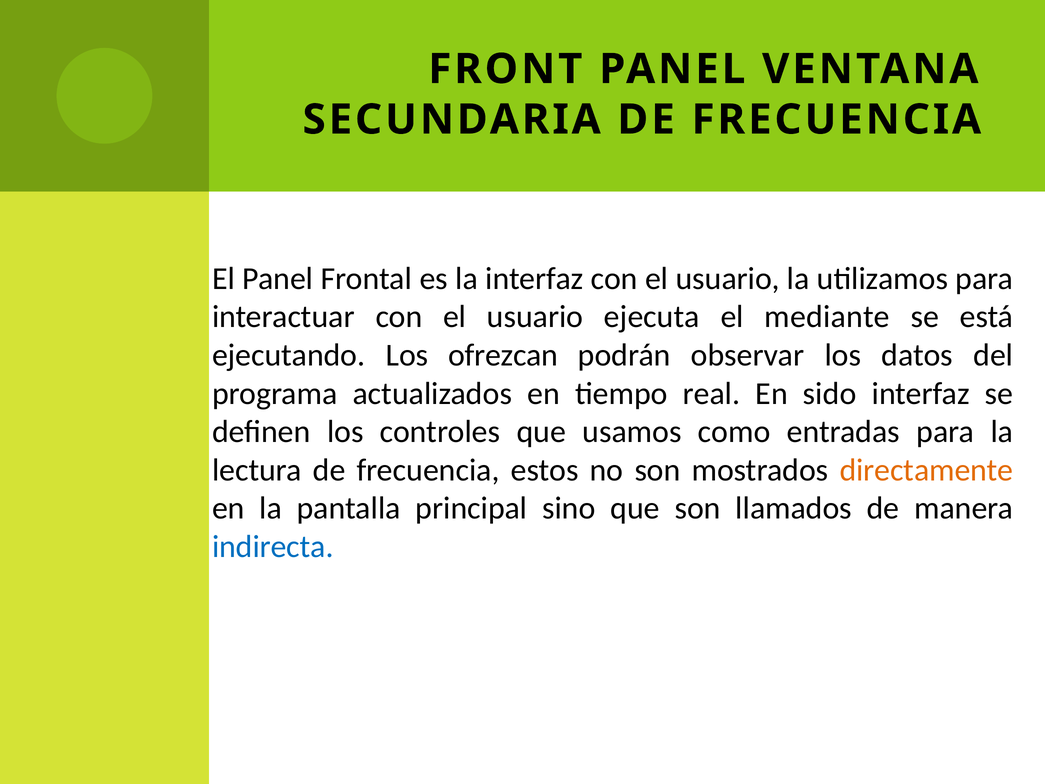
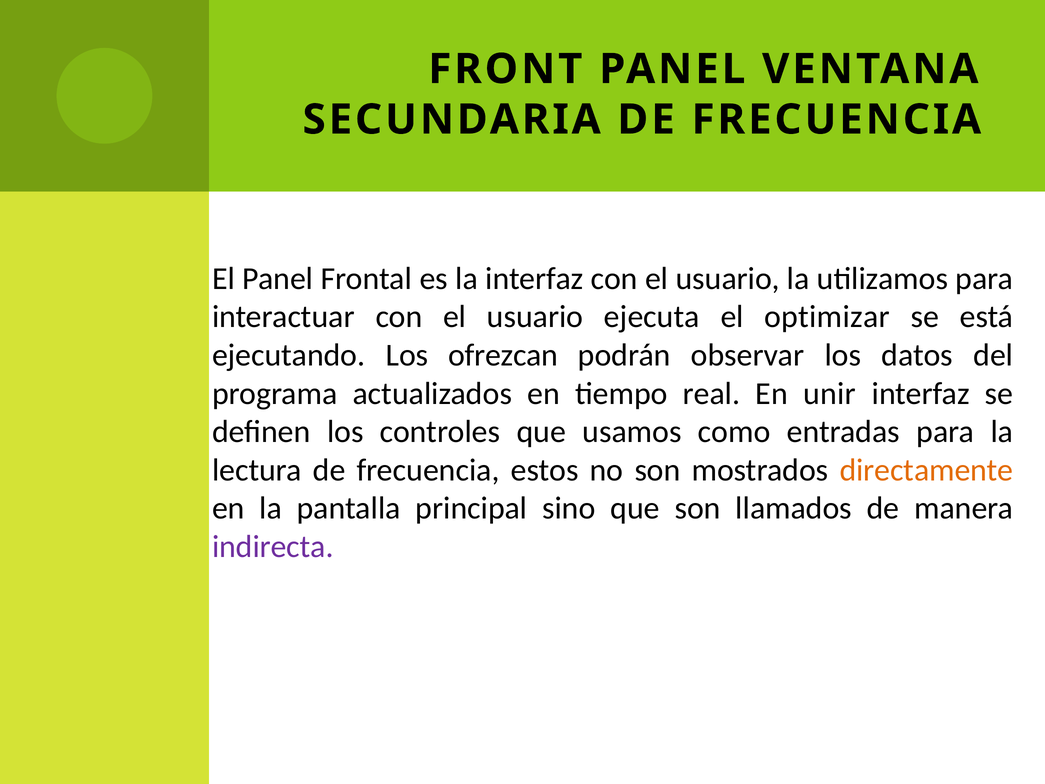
mediante: mediante -> optimizar
sido: sido -> unir
indirecta colour: blue -> purple
